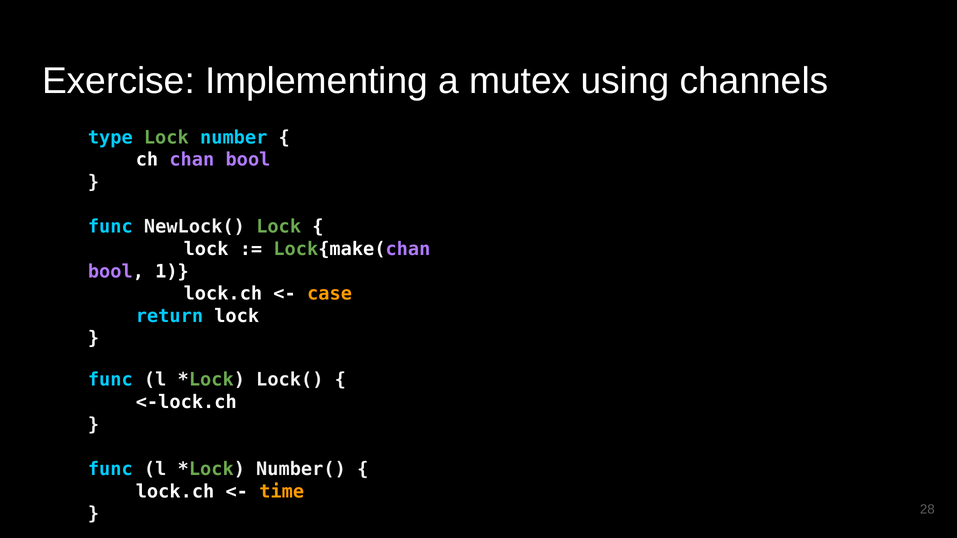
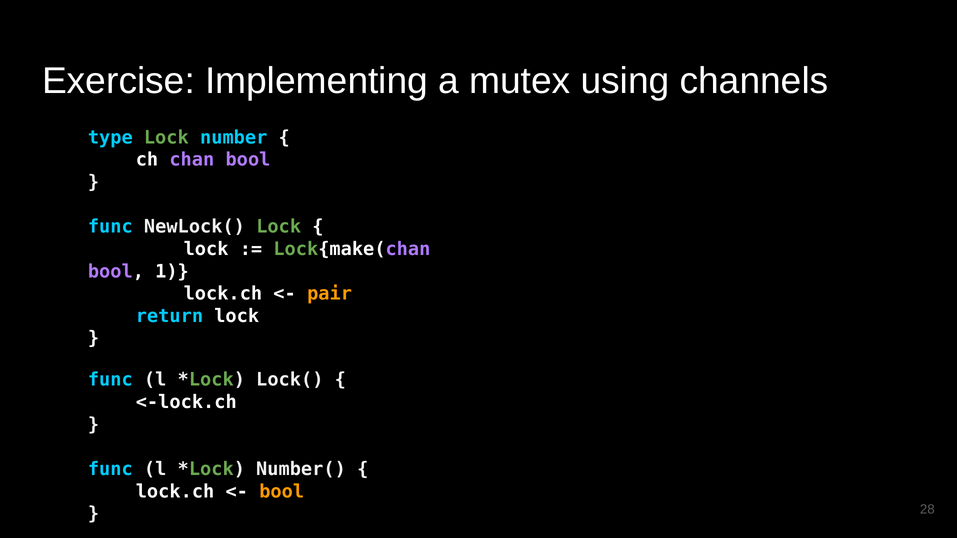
case: case -> pair
time at (282, 492): time -> bool
